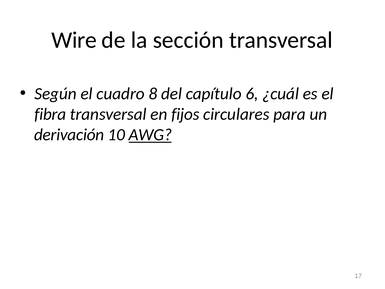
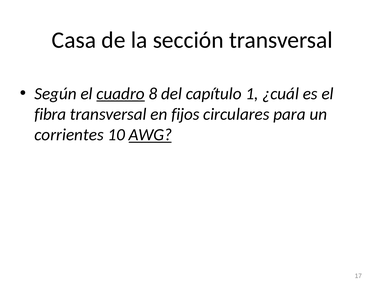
Wire: Wire -> Casa
cuadro underline: none -> present
6: 6 -> 1
derivación: derivación -> corrientes
